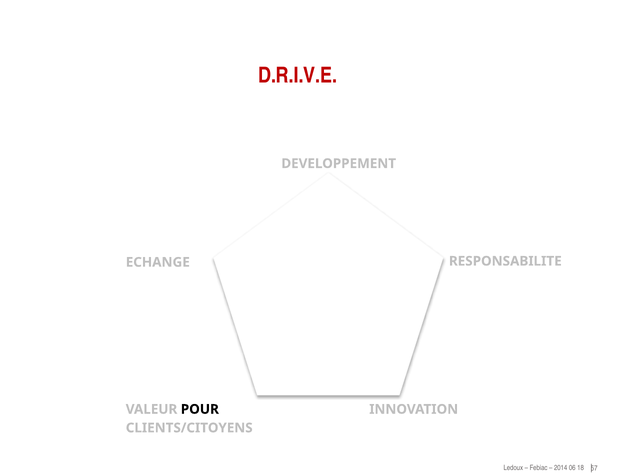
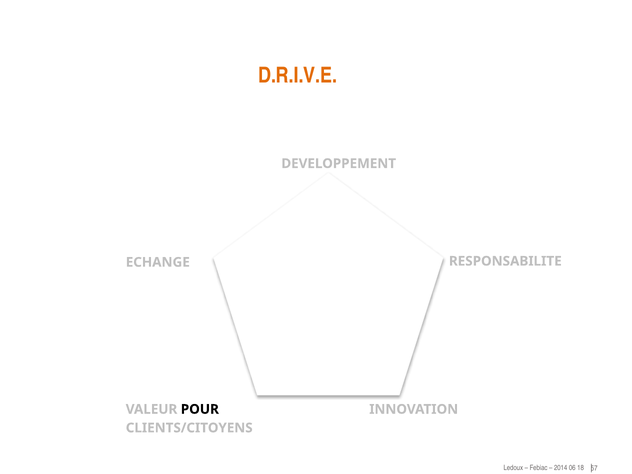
D.R.I.V.E colour: red -> orange
